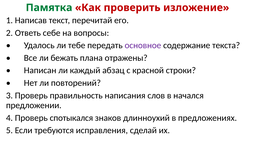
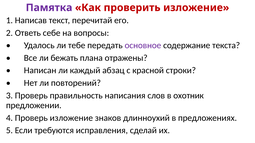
Памятка colour: green -> purple
начался: начался -> охотник
Проверь спотыкался: спотыкался -> изложение
